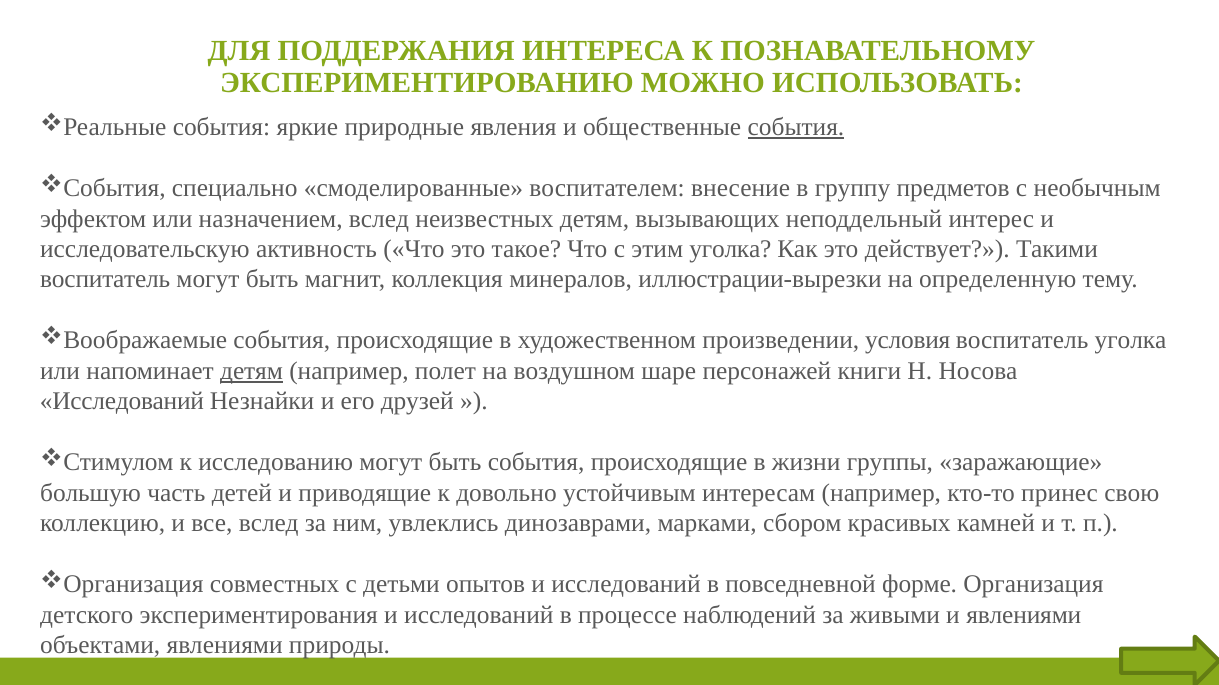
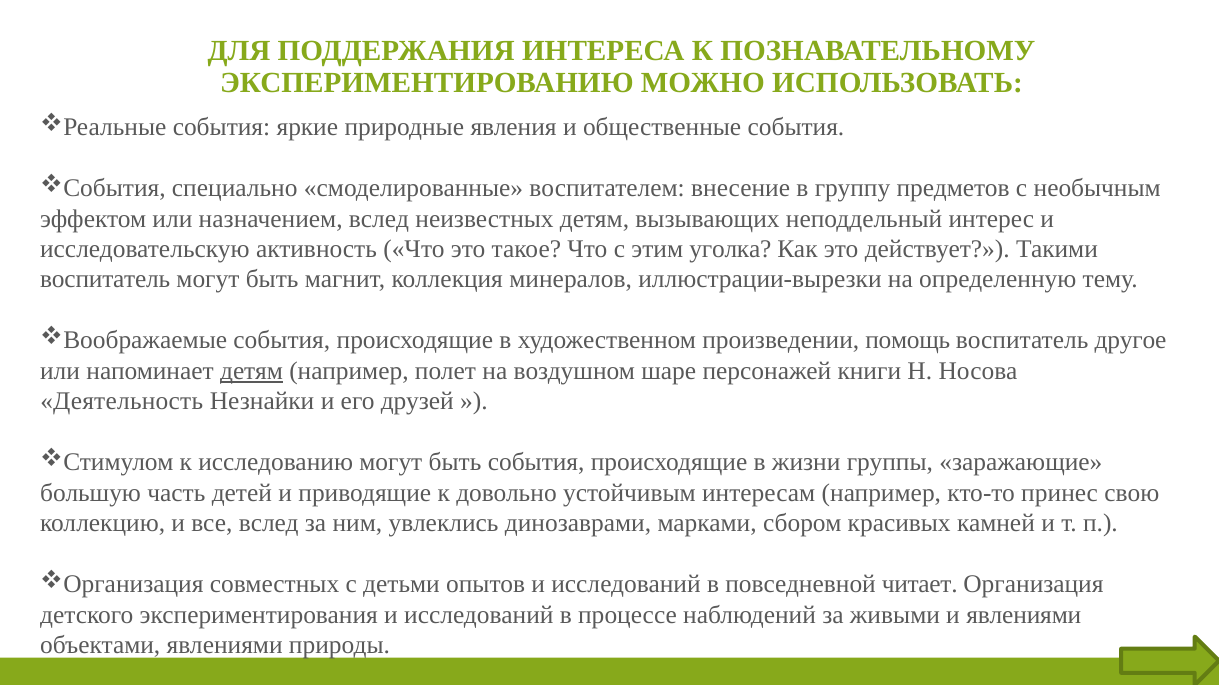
события at (796, 127) underline: present -> none
условия: условия -> помощь
воспитатель уголка: уголка -> другое
Исследований at (122, 402): Исследований -> Деятельность
форме: форме -> читает
